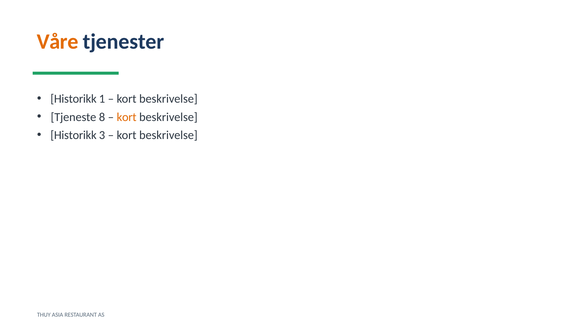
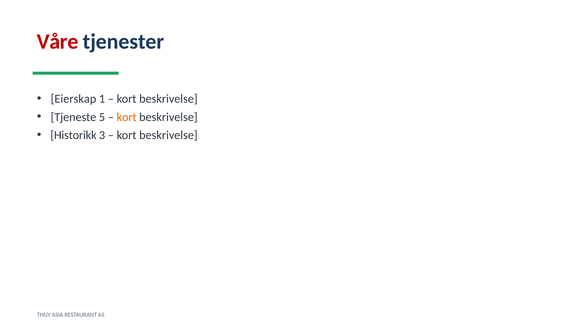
Våre colour: orange -> red
Historikk at (74, 99): Historikk -> Eierskap
8: 8 -> 5
